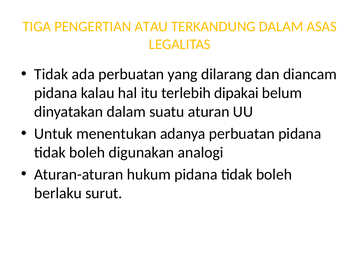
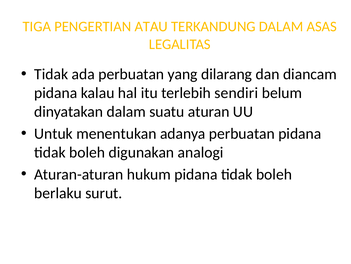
dipakai: dipakai -> sendiri
